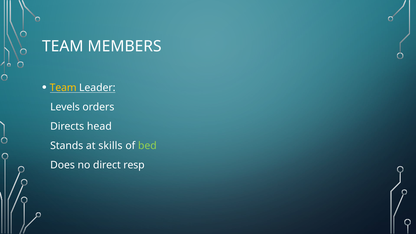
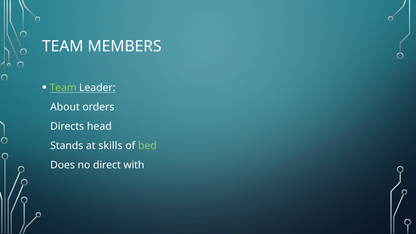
Team at (63, 88) colour: yellow -> light green
Levels: Levels -> About
resp: resp -> with
